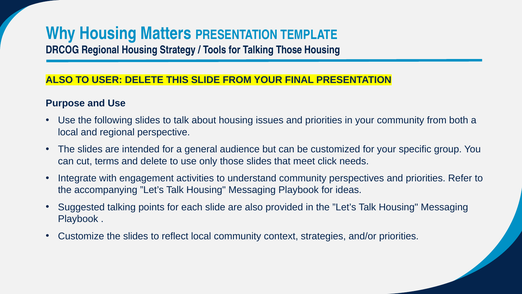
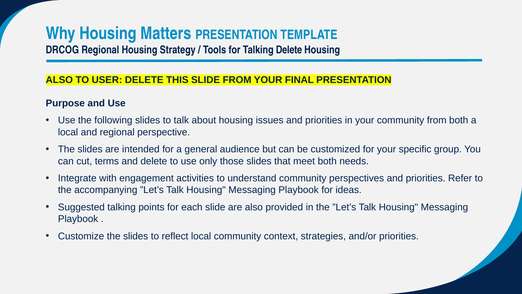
Talking Those: Those -> Delete
meet click: click -> both
